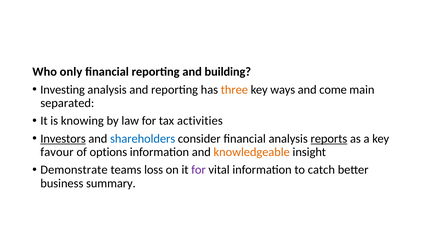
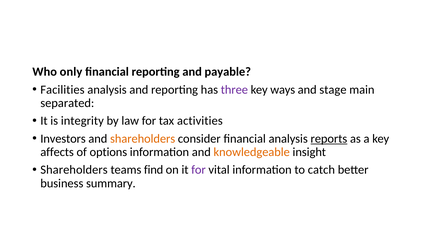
building: building -> payable
Investing: Investing -> Facilities
three colour: orange -> purple
come: come -> stage
knowing: knowing -> integrity
Investors underline: present -> none
shareholders at (143, 139) colour: blue -> orange
favour: favour -> affects
Demonstrate at (74, 170): Demonstrate -> Shareholders
loss: loss -> find
